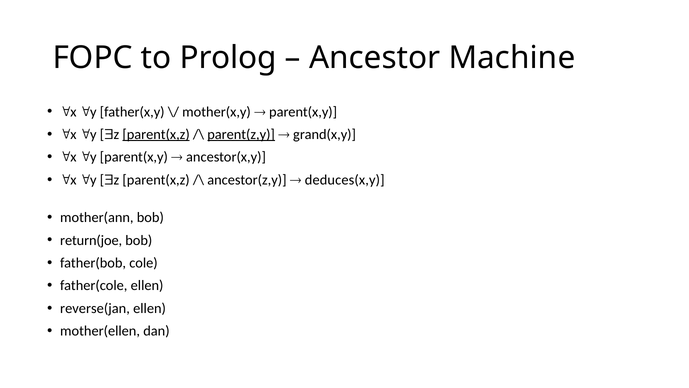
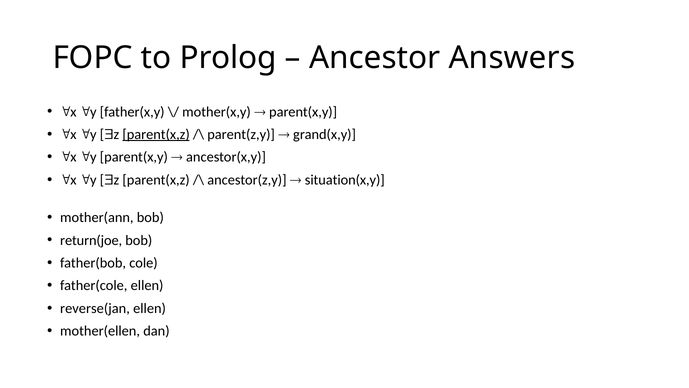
Machine: Machine -> Answers
parent(z,y underline: present -> none
deduces(x,y: deduces(x,y -> situation(x,y
